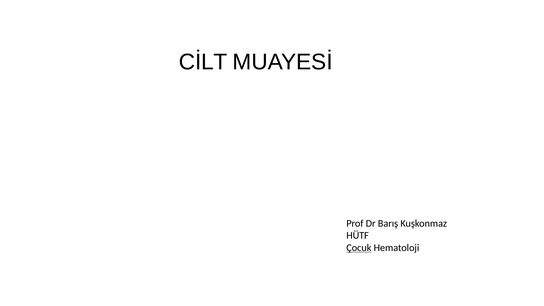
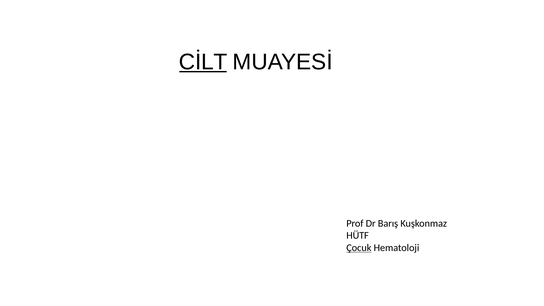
CİLT underline: none -> present
